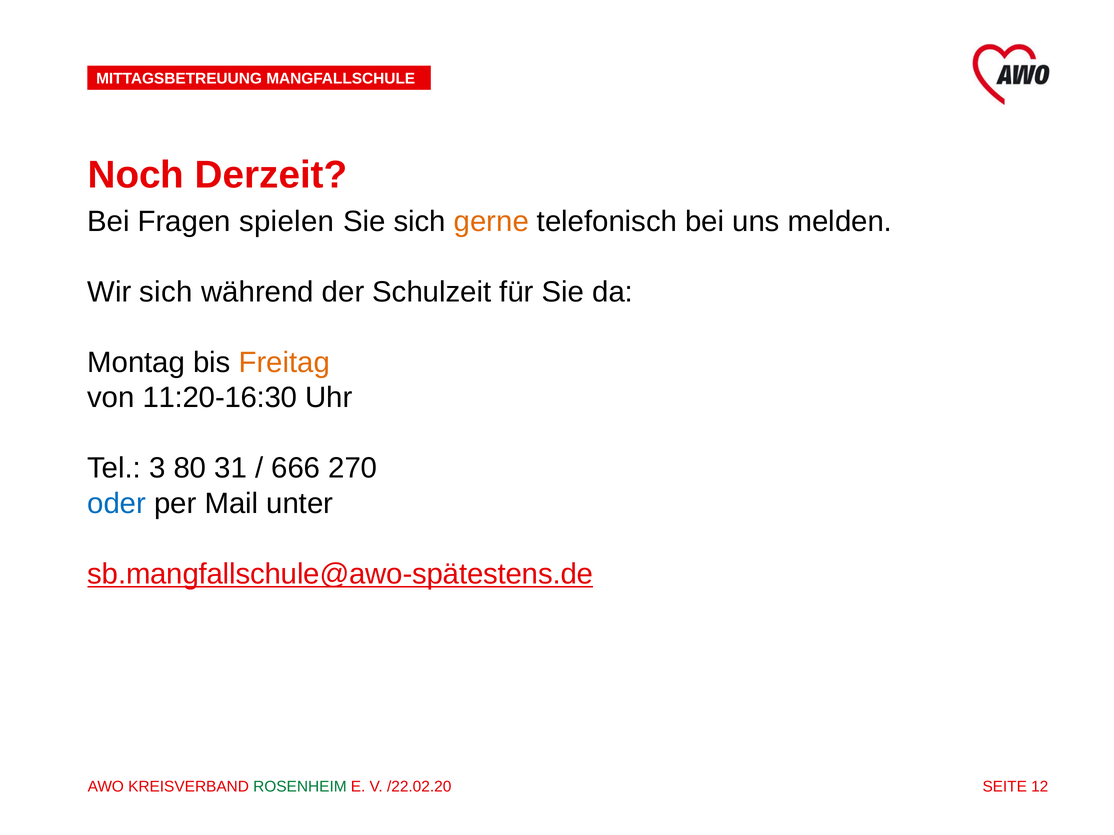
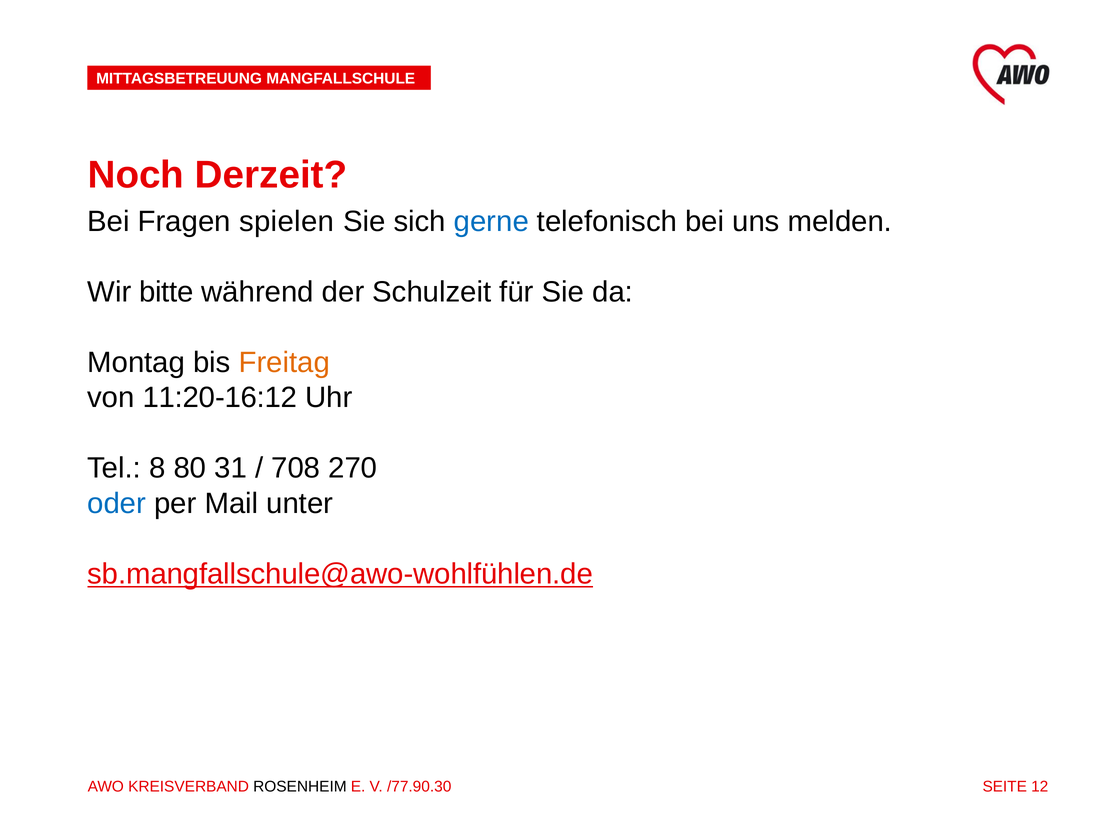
gerne colour: orange -> blue
Wir sich: sich -> bitte
11:20-16:30: 11:20-16:30 -> 11:20-16:12
3: 3 -> 8
666: 666 -> 708
sb.mangfallschule@awo-spätestens.de: sb.mangfallschule@awo-spätestens.de -> sb.mangfallschule@awo-wohlfühlen.de
ROSENHEIM colour: green -> black
/22.02.20: /22.02.20 -> /77.90.30
